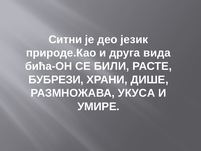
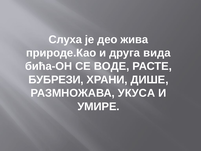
Ситни: Ситни -> Слуха
језик: језик -> жива
БИЛИ: БИЛИ -> ВОДЕ
